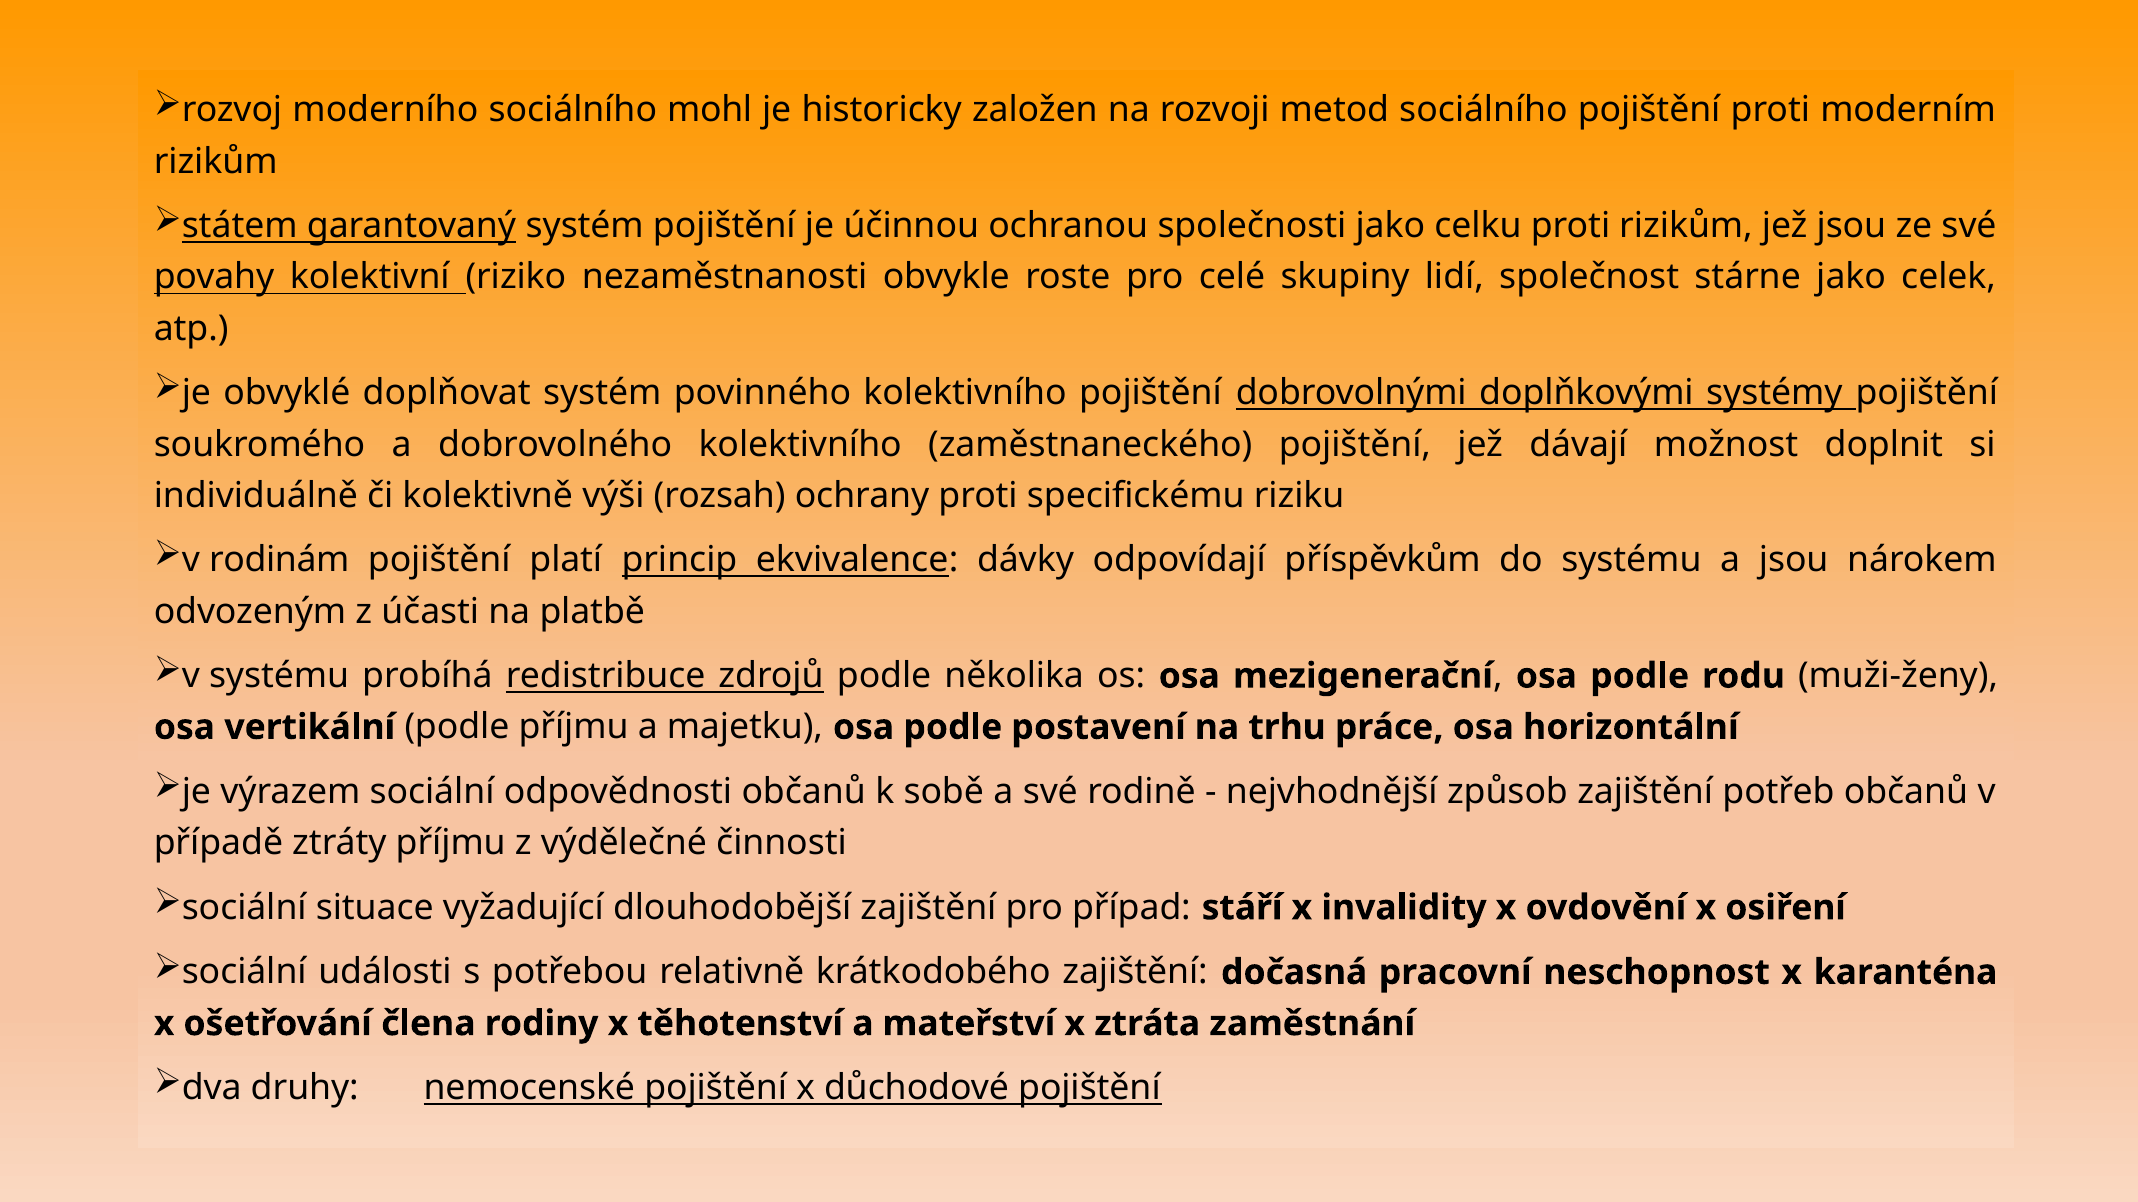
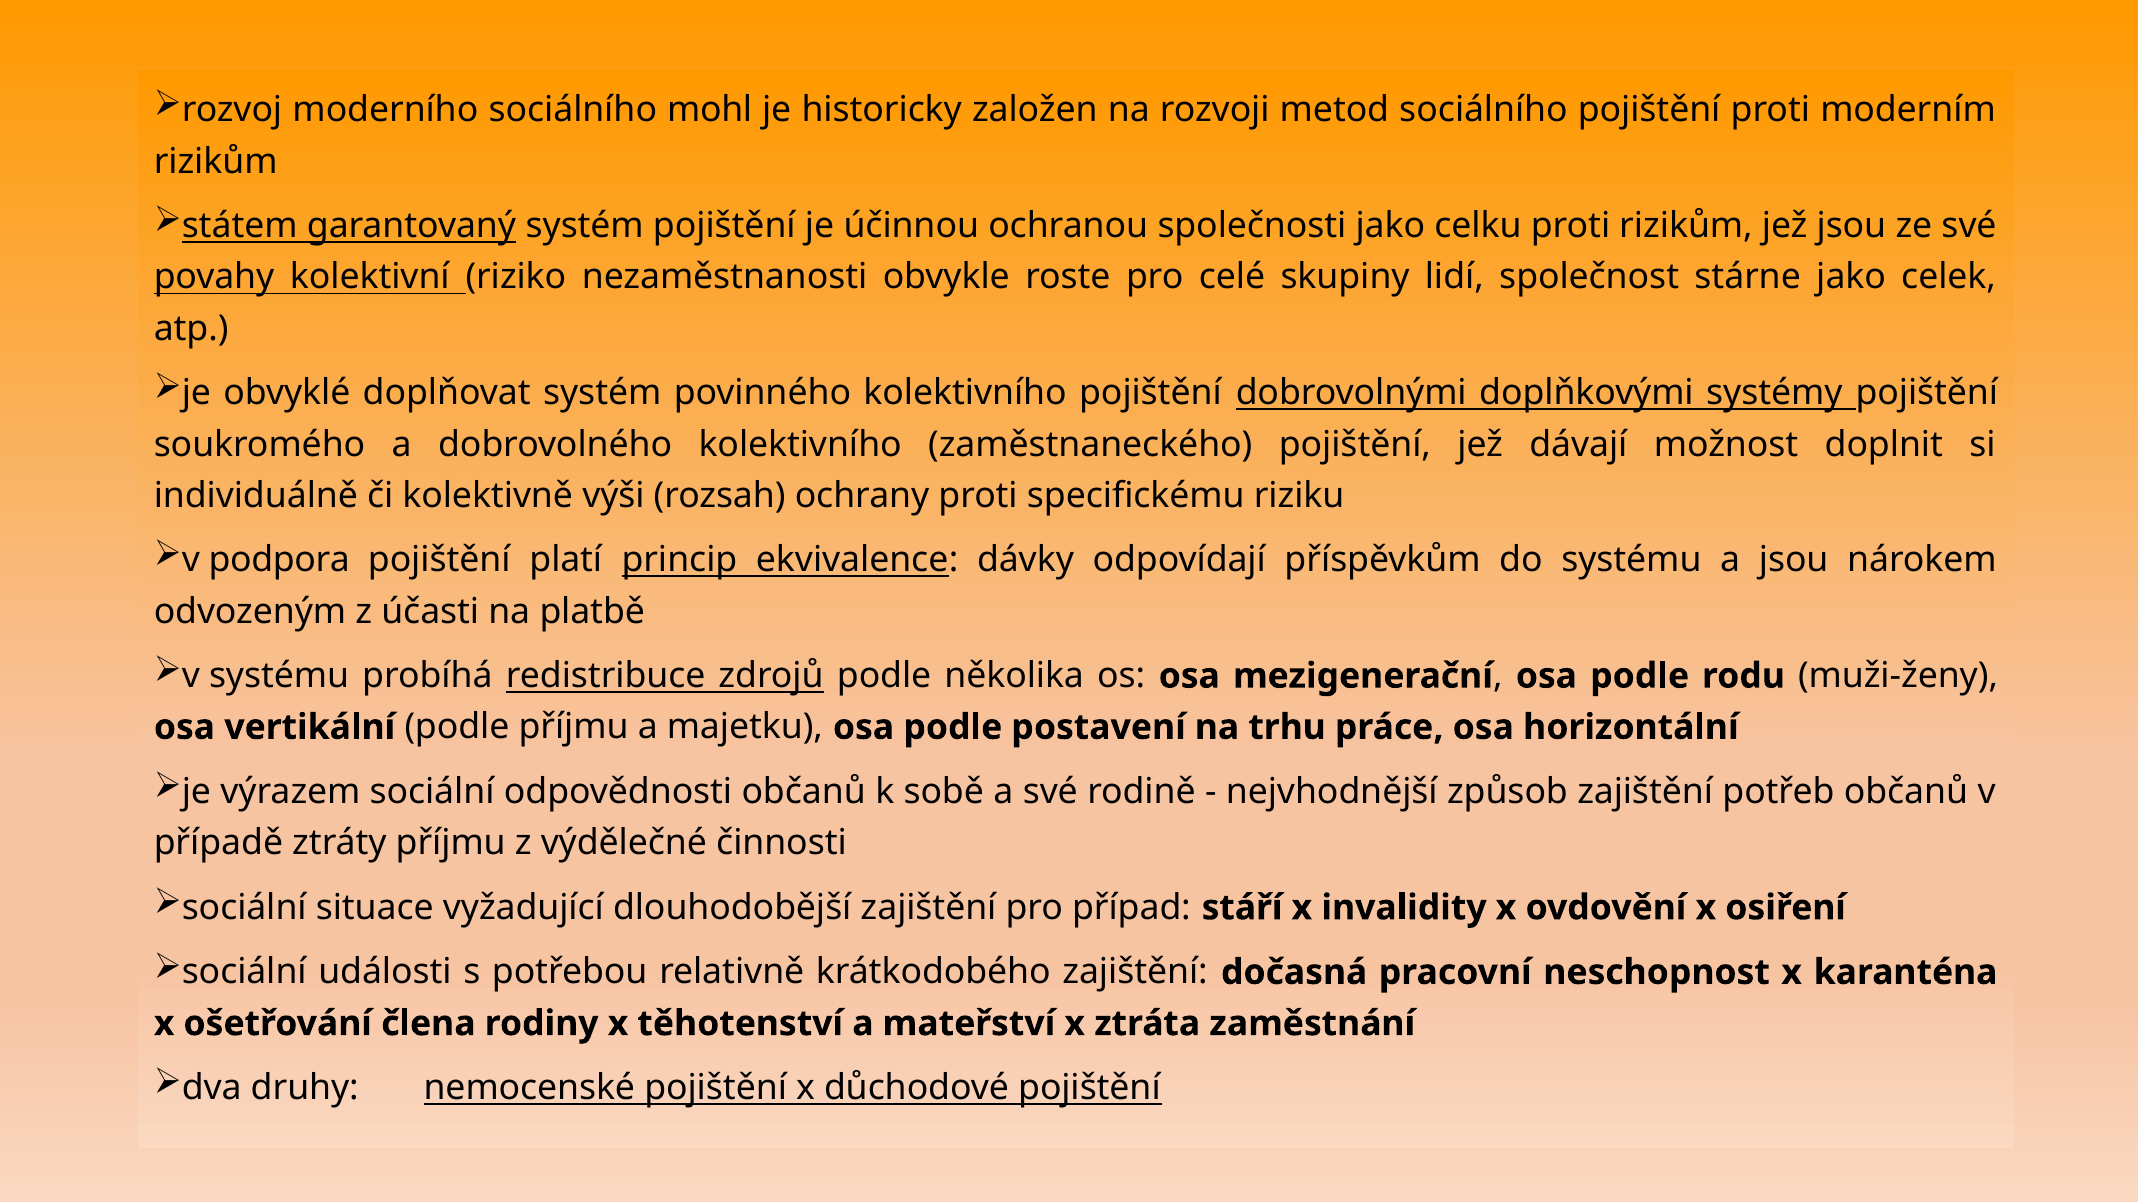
rodinám: rodinám -> podpora
